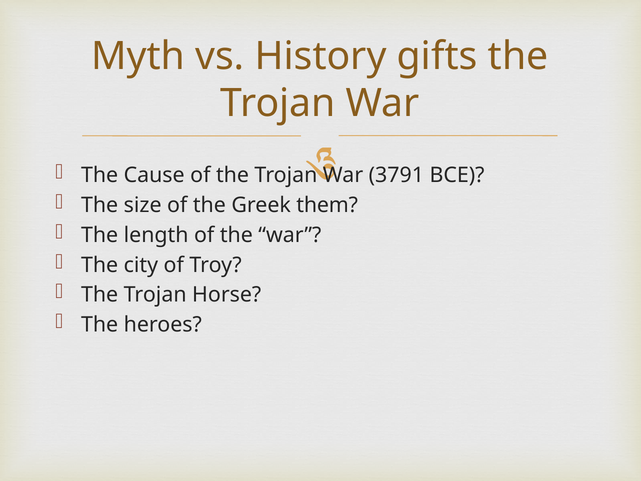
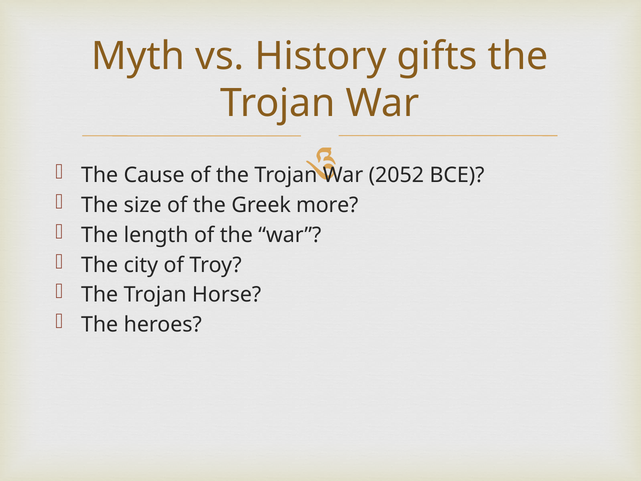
3791: 3791 -> 2052
them: them -> more
